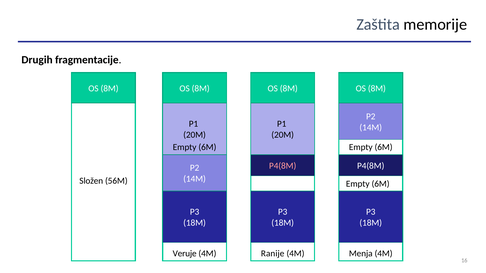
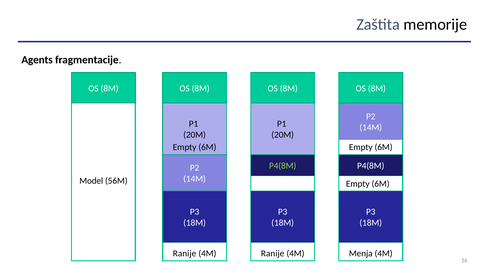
Drugih: Drugih -> Agents
P4(8M at (283, 166) colour: pink -> light green
Složen: Složen -> Model
Veruje at (185, 254): Veruje -> Ranije
